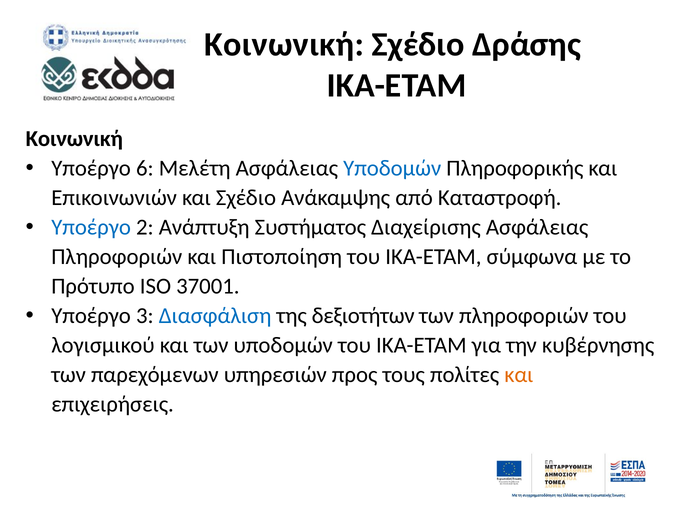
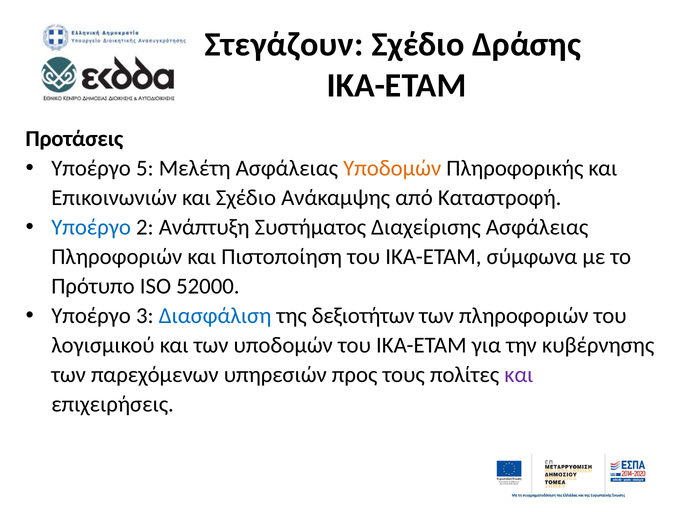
Κοινωνική at (284, 45): Κοινωνική -> Στεγάζουν
Κοινωνική at (74, 139): Κοινωνική -> Προτάσεις
6: 6 -> 5
Υποδομών at (392, 169) colour: blue -> orange
37001: 37001 -> 52000
και at (519, 375) colour: orange -> purple
